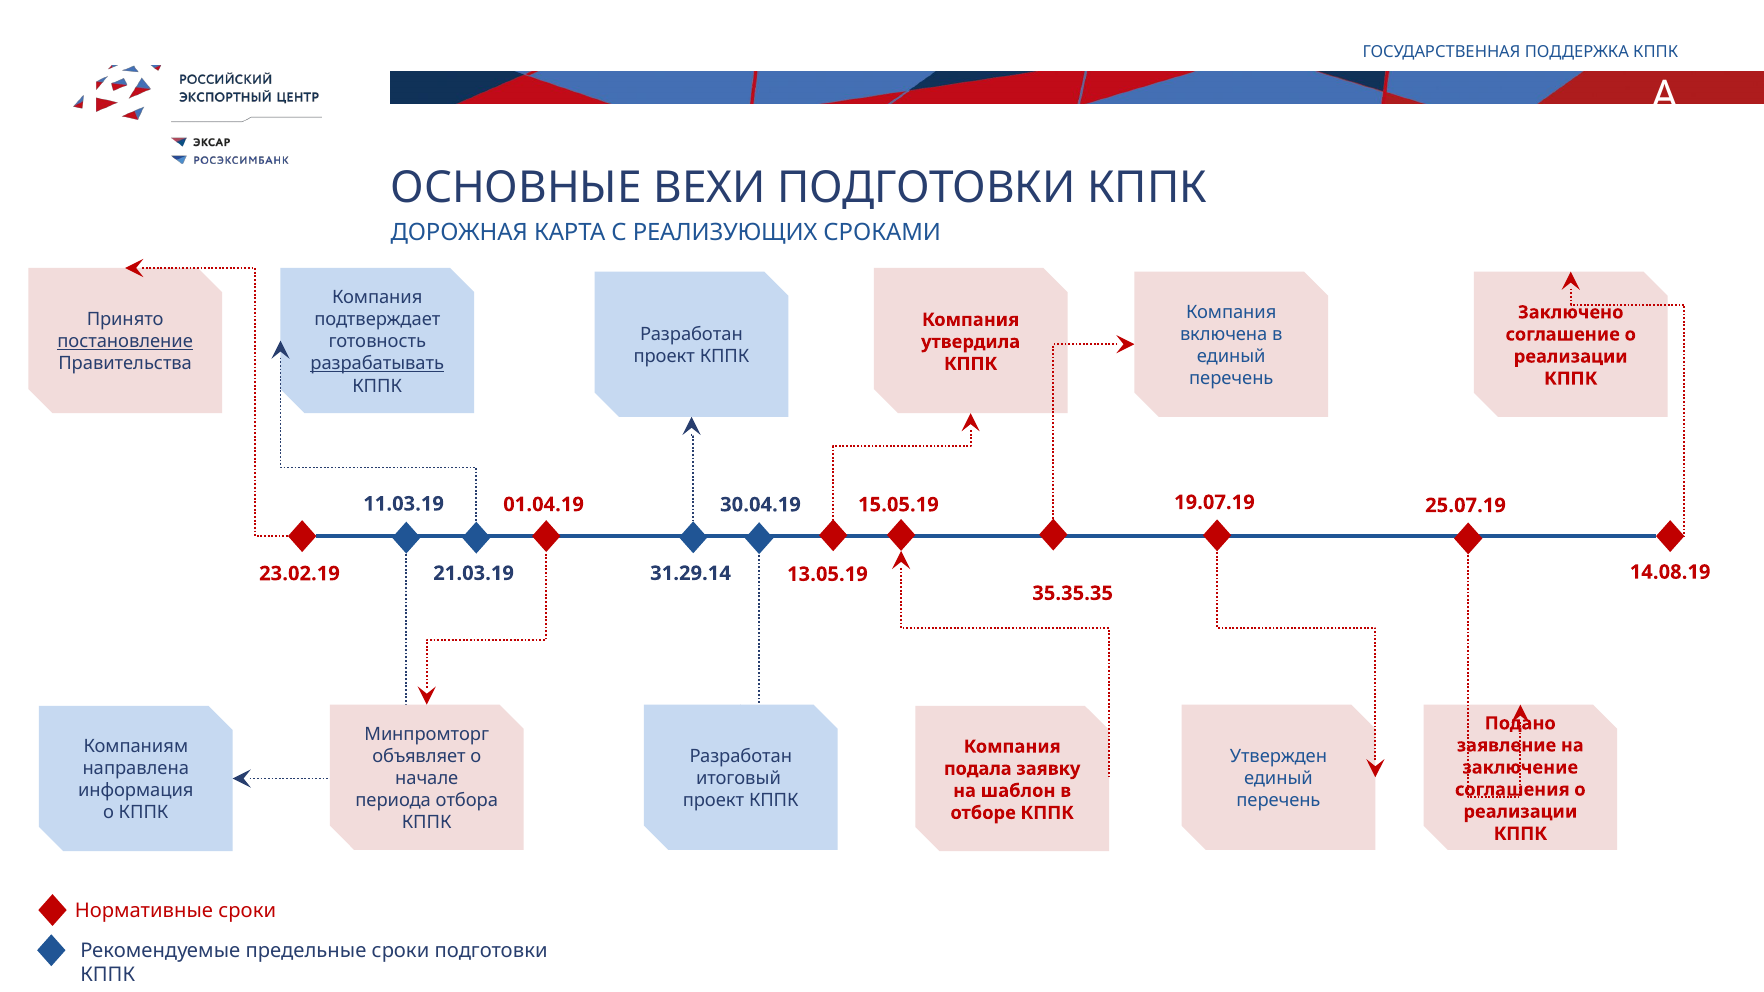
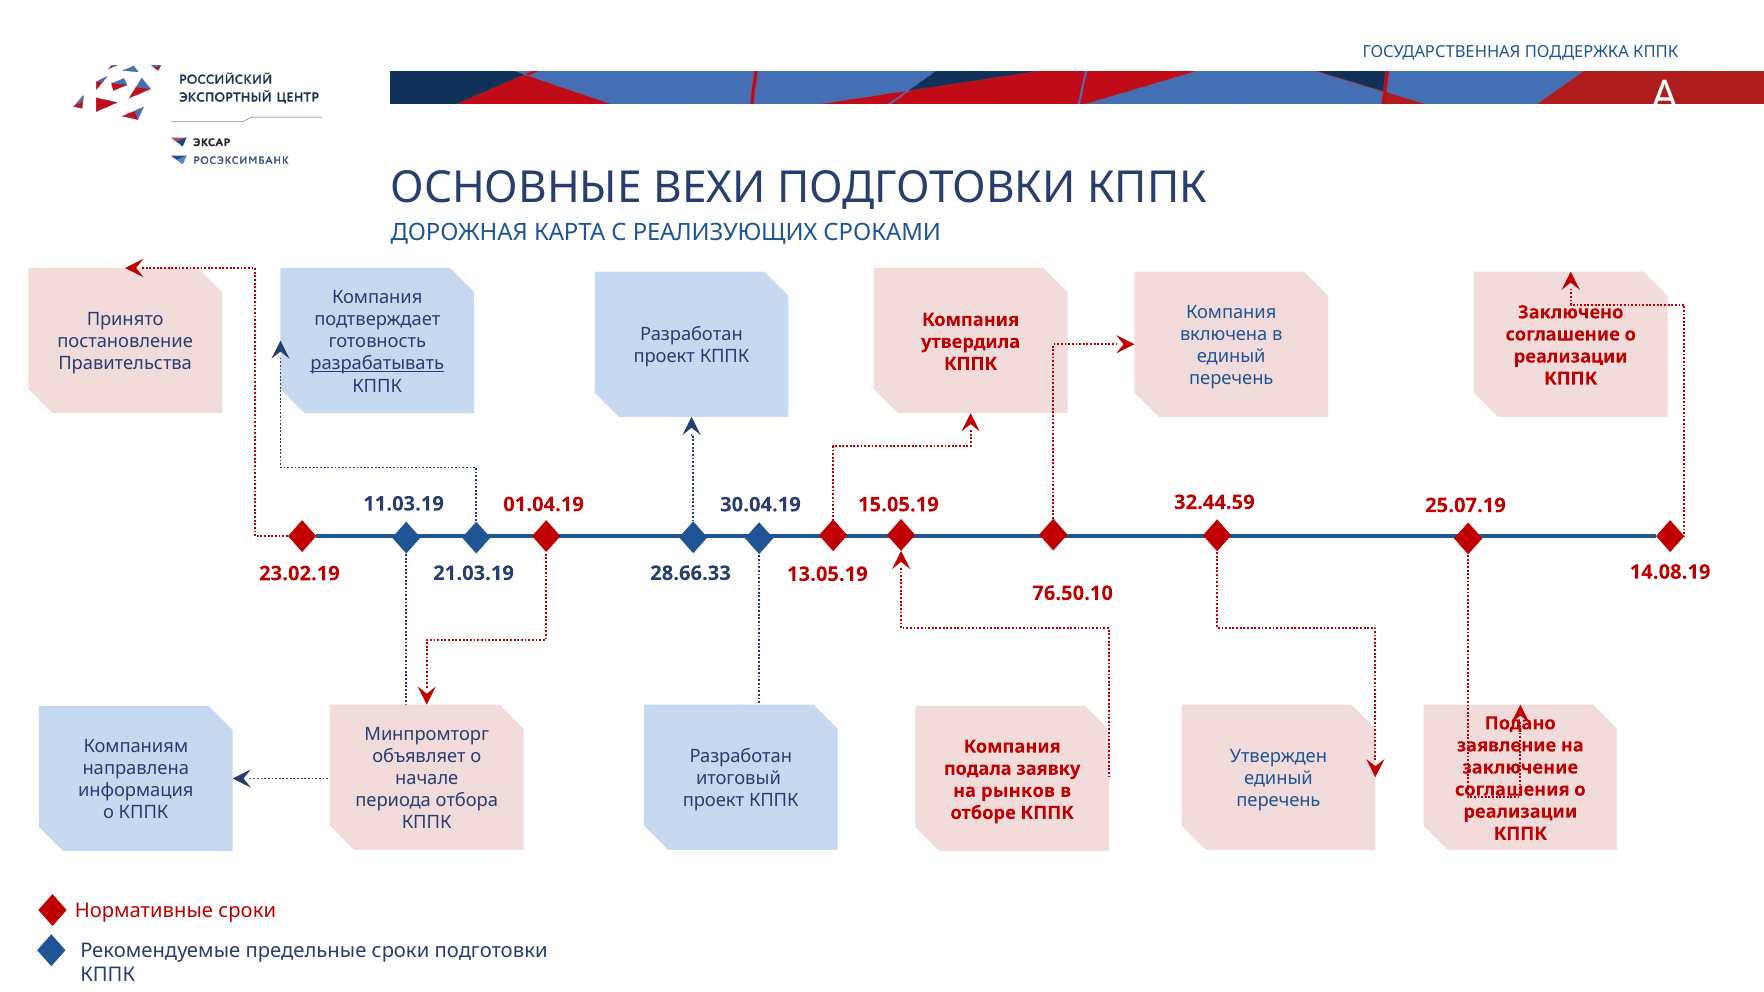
постановление underline: present -> none
19.07.19: 19.07.19 -> 32.44.59
31.29.14: 31.29.14 -> 28.66.33
35.35.35: 35.35.35 -> 76.50.10
шаблон: шаблон -> рынков
